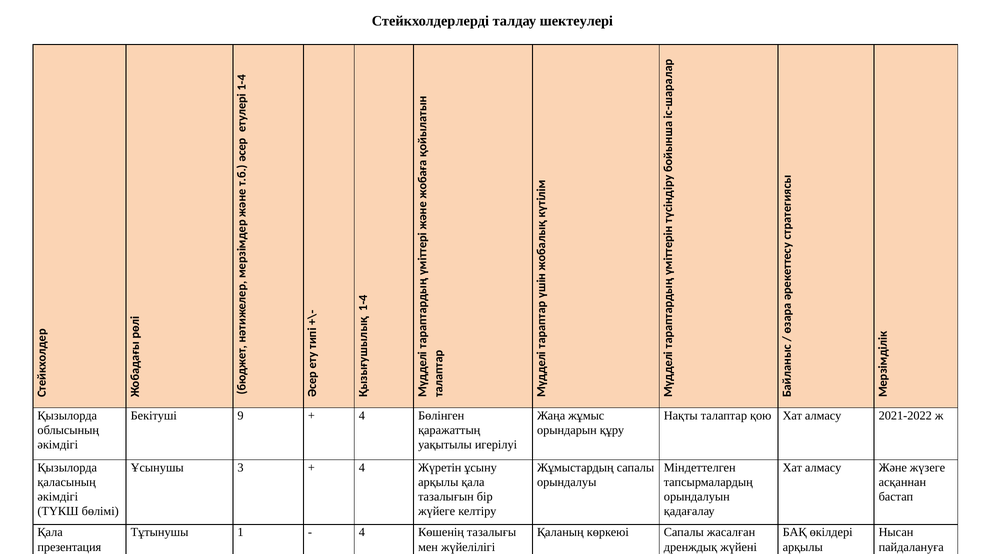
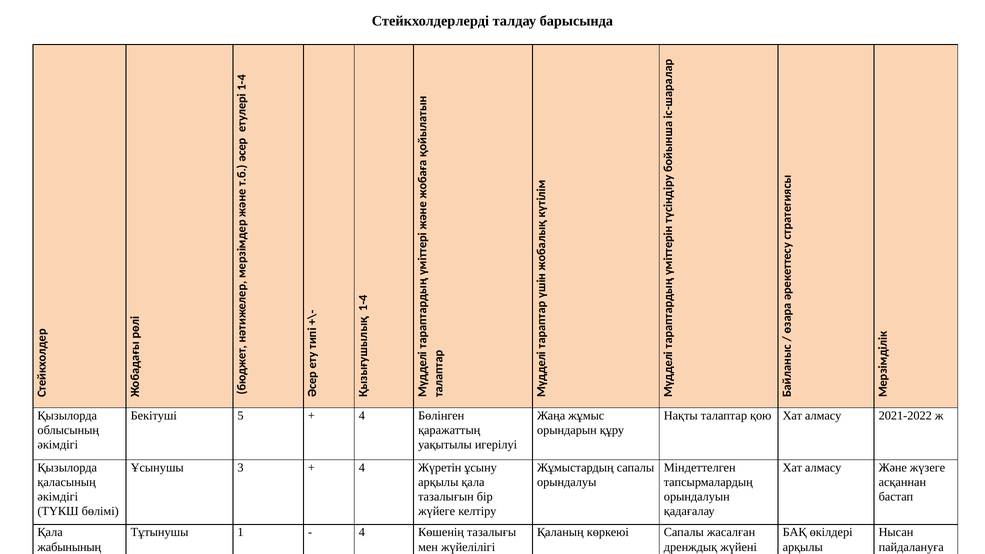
талдау шектеулері: шектеулері -> барысында
9: 9 -> 5
презентация: презентация -> жабынының
